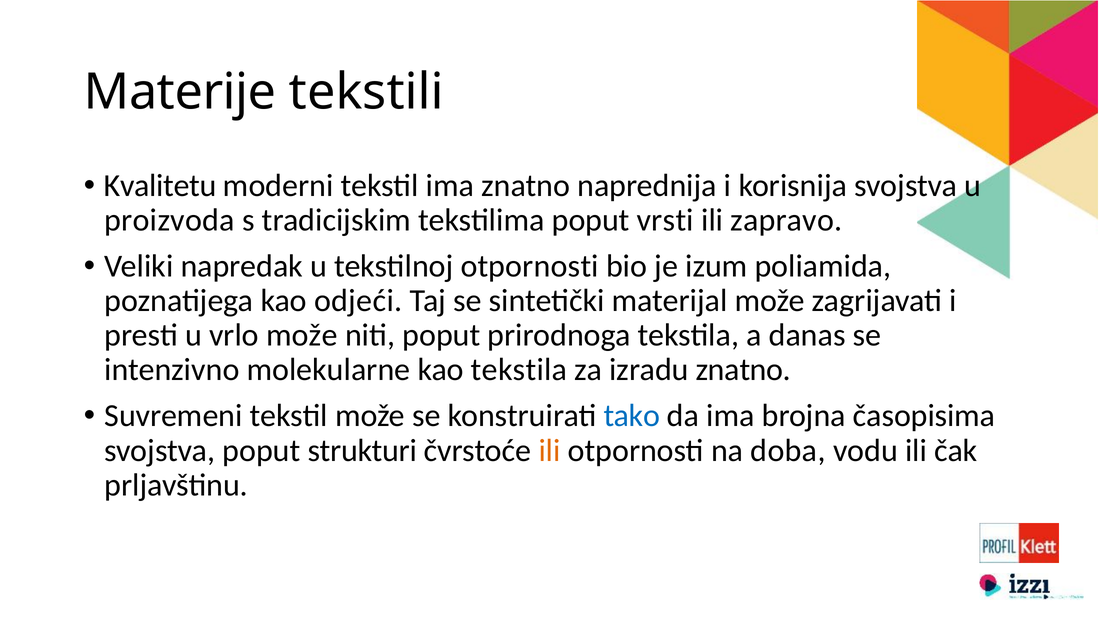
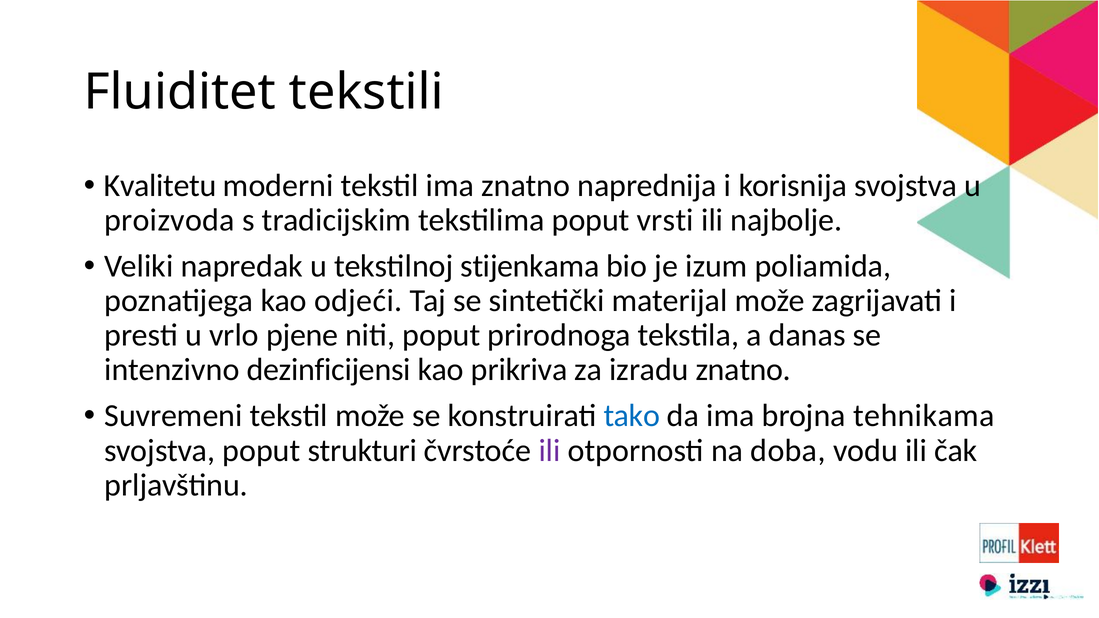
Materije: Materije -> Fluiditet
zapravo: zapravo -> najbolje
tekstilnoj otpornosti: otpornosti -> stijenkama
vrlo može: može -> pjene
molekularne: molekularne -> dezinficijensi
kao tekstila: tekstila -> prikriva
časopisima: časopisima -> tehnikama
ili at (550, 451) colour: orange -> purple
